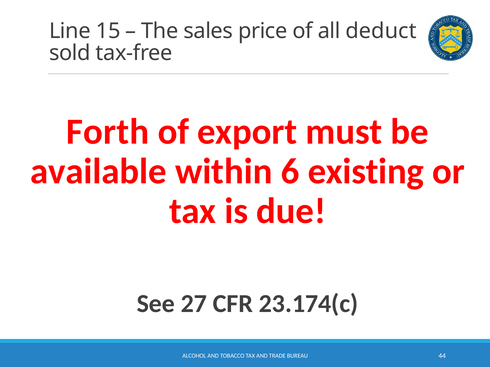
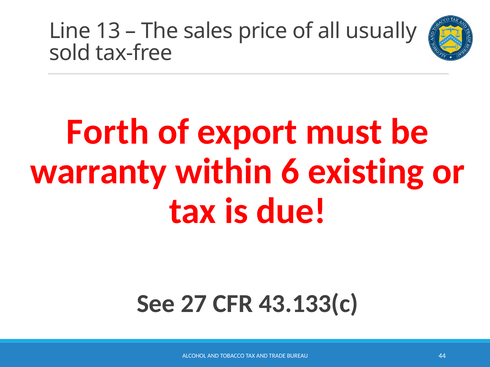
15: 15 -> 13
deduct: deduct -> usually
available: available -> warranty
23.174(c: 23.174(c -> 43.133(c
